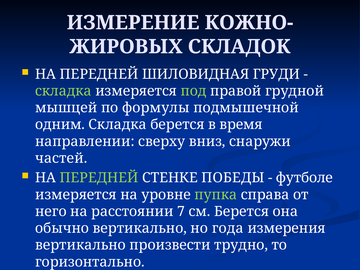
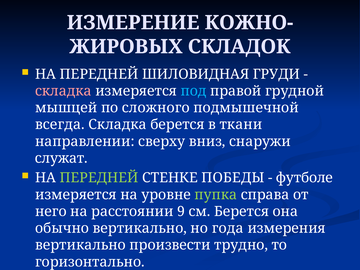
складка at (63, 91) colour: light green -> pink
под colour: light green -> light blue
формулы: формулы -> сложного
одним: одним -> всегда
время: время -> ткани
частей: частей -> служат
7: 7 -> 9
